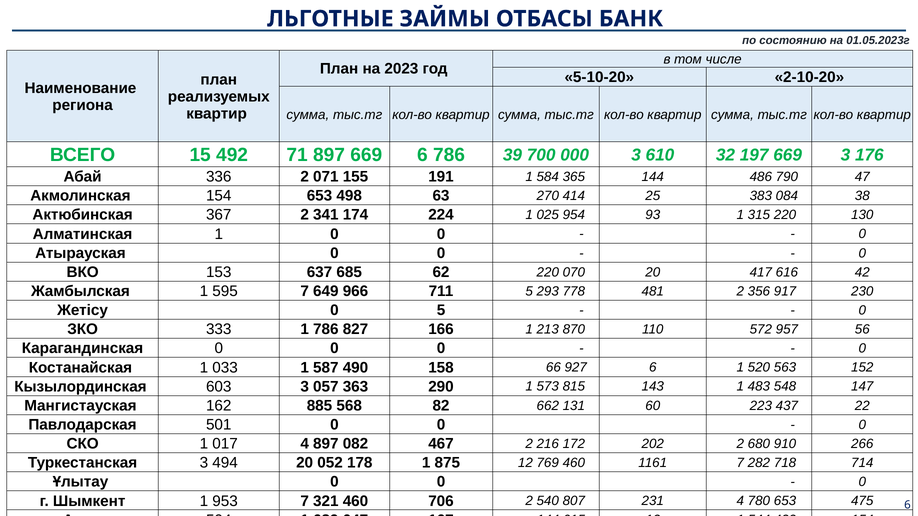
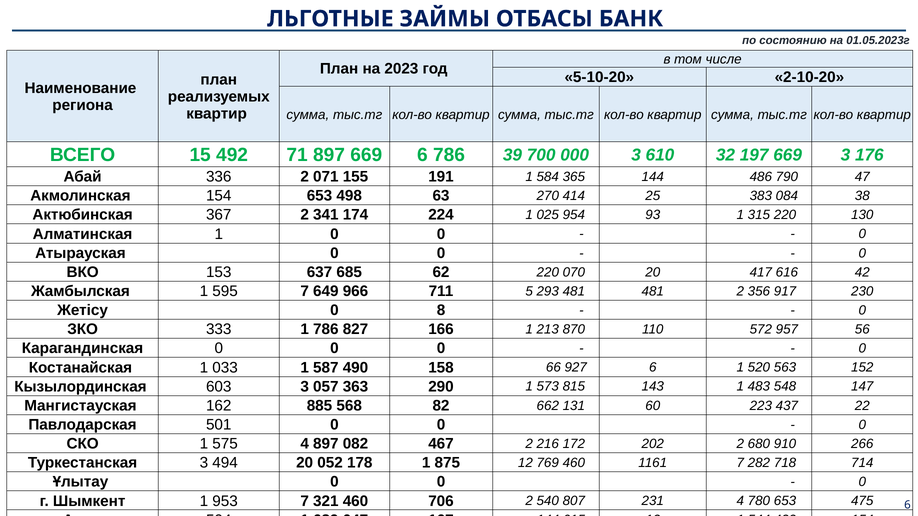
293 778: 778 -> 481
0 5: 5 -> 8
017: 017 -> 575
